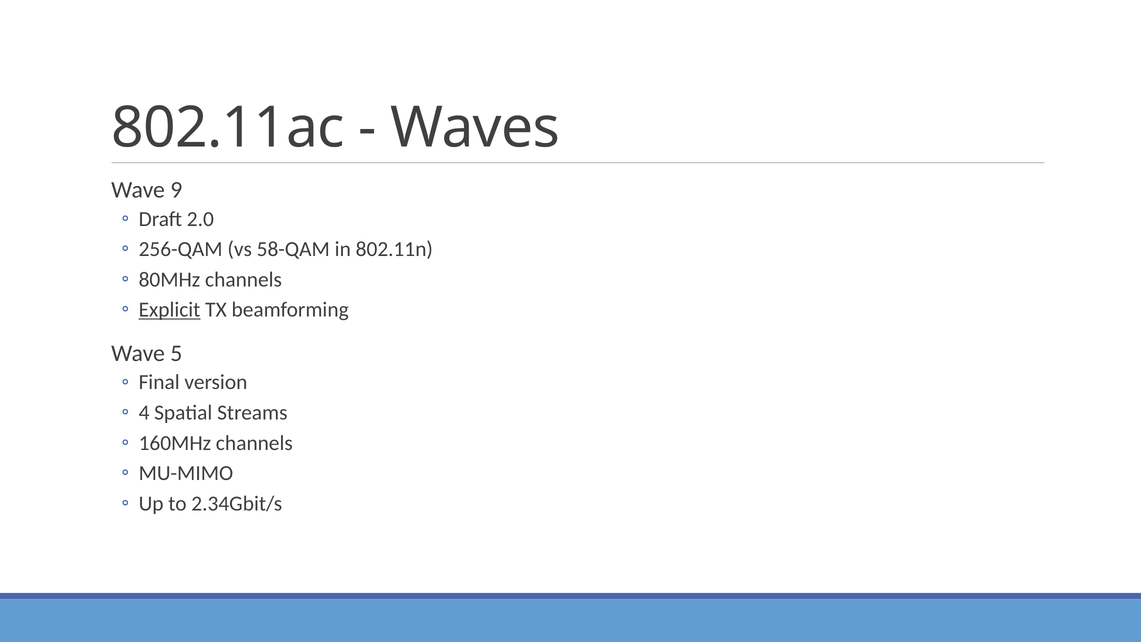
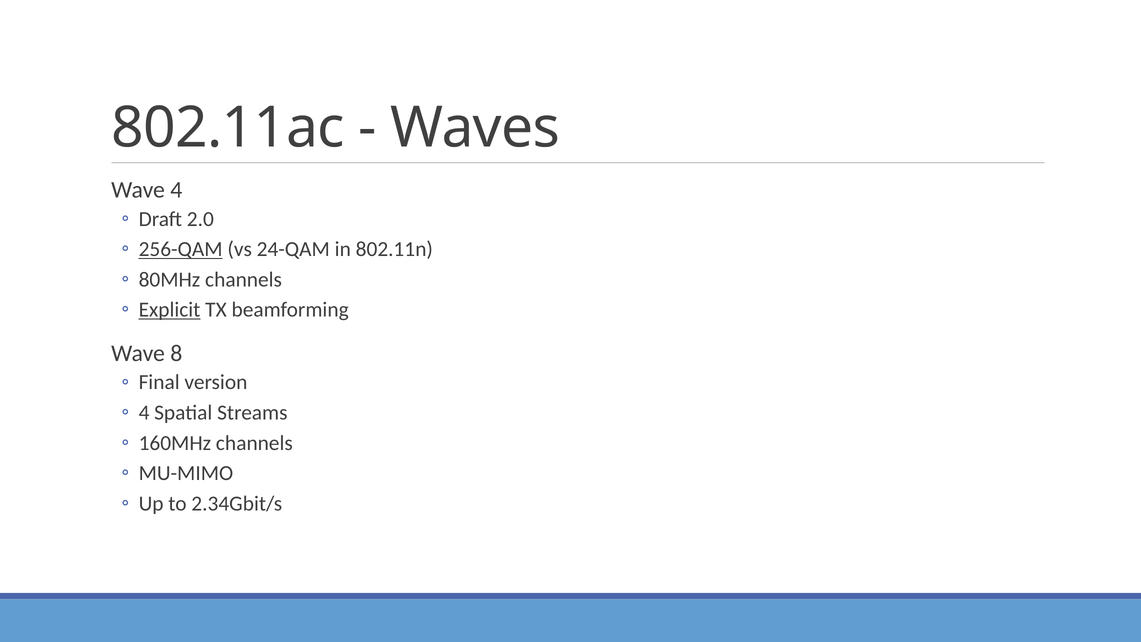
Wave 9: 9 -> 4
256-QAM underline: none -> present
58-QAM: 58-QAM -> 24-QAM
5: 5 -> 8
